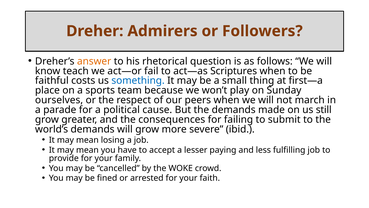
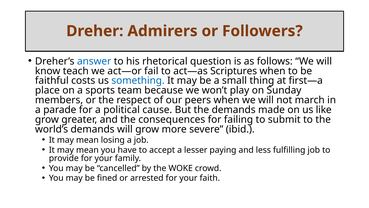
answer colour: orange -> blue
ourselves: ourselves -> members
still: still -> like
